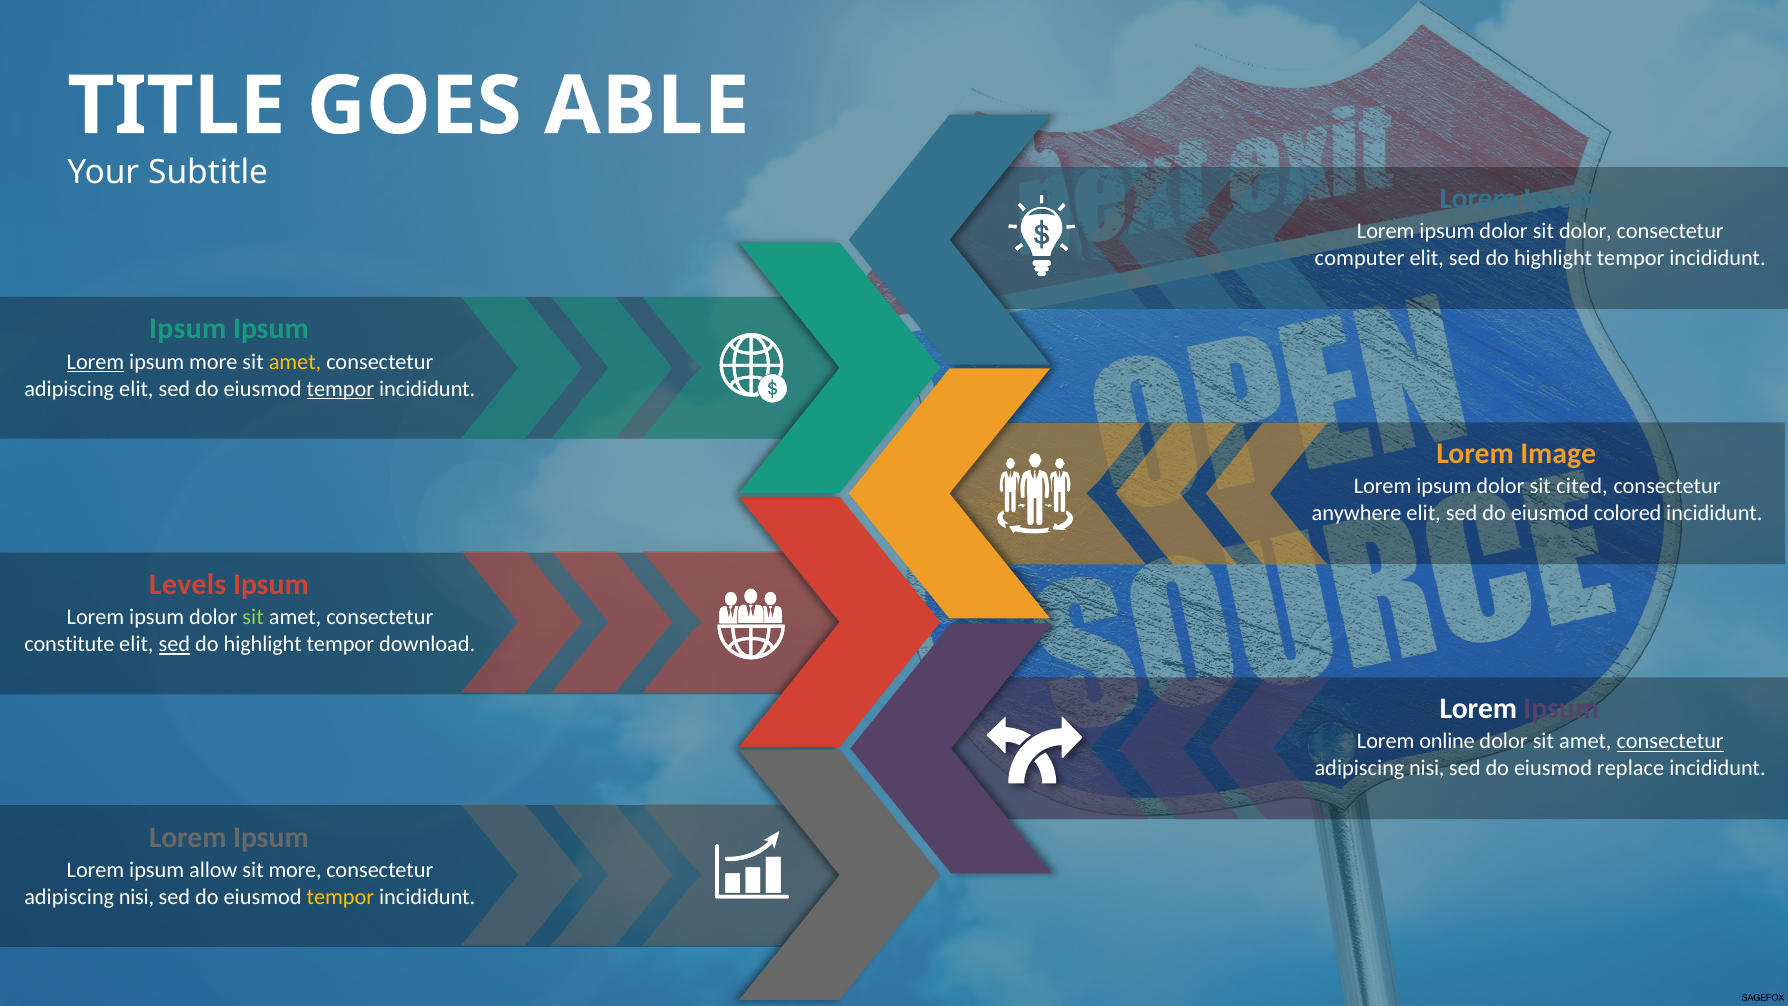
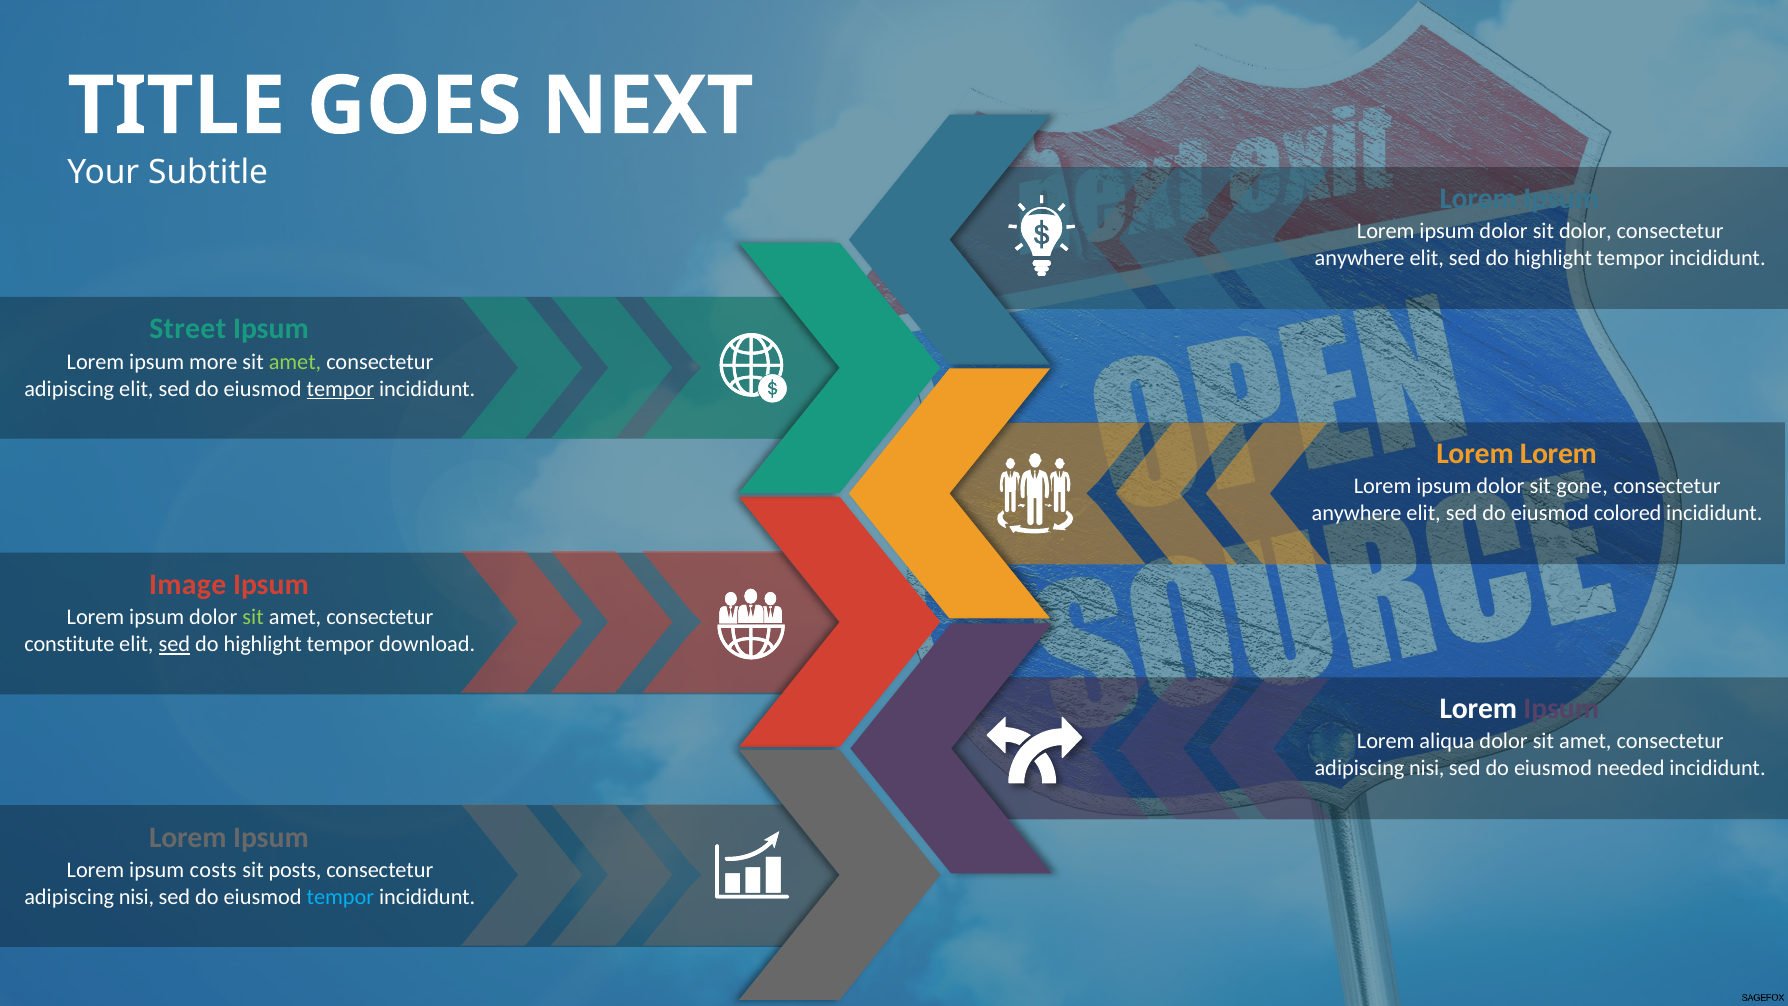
ABLE: ABLE -> NEXT
computer at (1360, 258): computer -> anywhere
Ipsum at (188, 329): Ipsum -> Street
Lorem at (95, 362) underline: present -> none
amet at (295, 362) colour: yellow -> light green
Image at (1558, 454): Image -> Lorem
cited: cited -> gone
Levels: Levels -> Image
online: online -> aliqua
consectetur at (1670, 741) underline: present -> none
replace: replace -> needed
allow: allow -> costs
sit more: more -> posts
tempor at (340, 897) colour: yellow -> light blue
